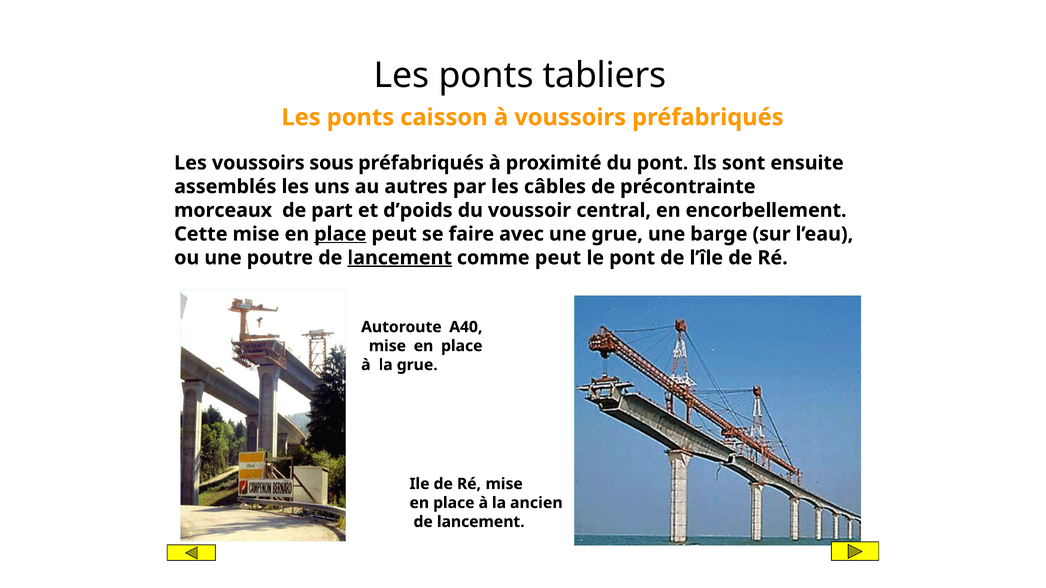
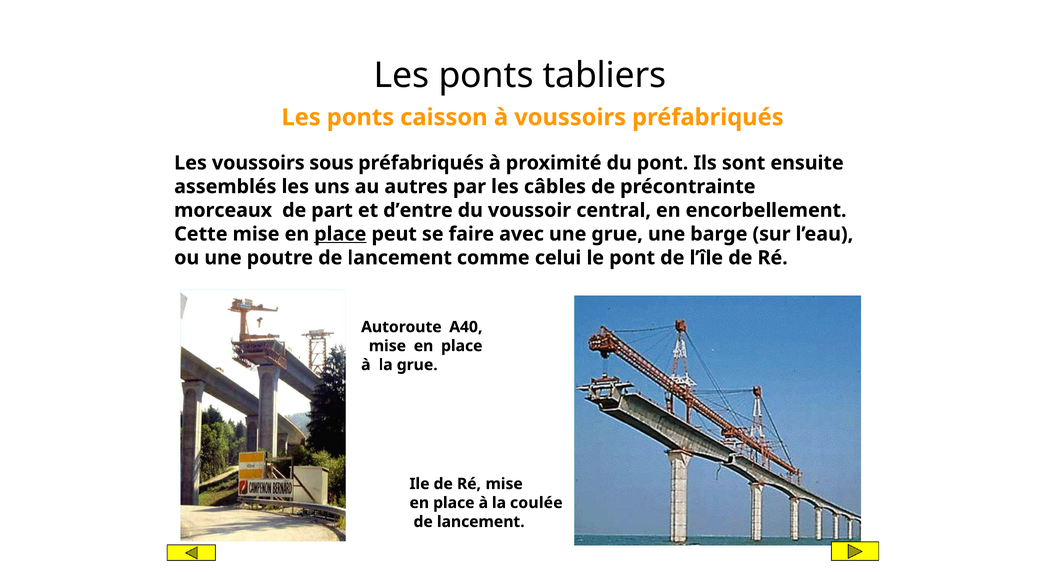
d’poids: d’poids -> d’entre
lancement at (400, 258) underline: present -> none
comme peut: peut -> celui
ancien: ancien -> coulée
